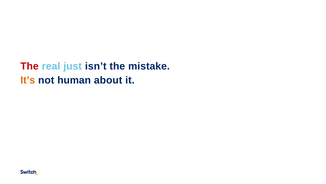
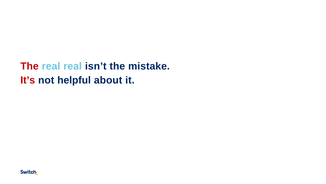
real just: just -> real
It’s colour: orange -> red
human: human -> helpful
